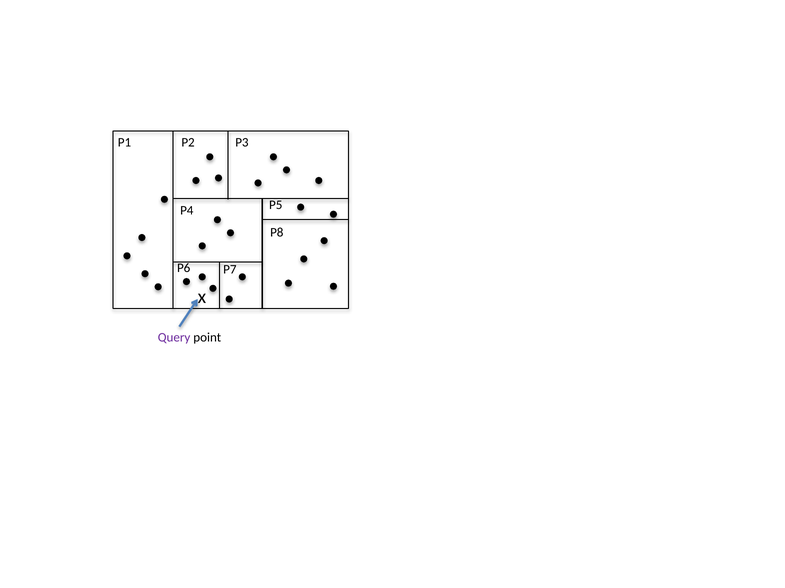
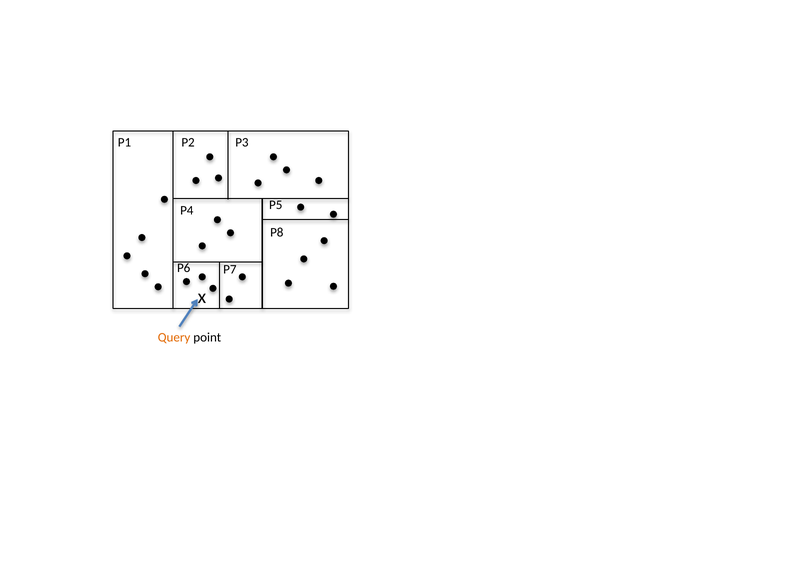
Query colour: purple -> orange
